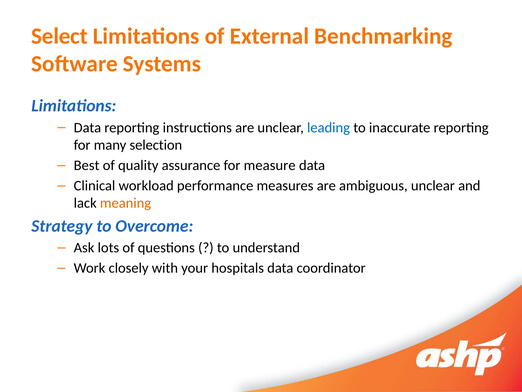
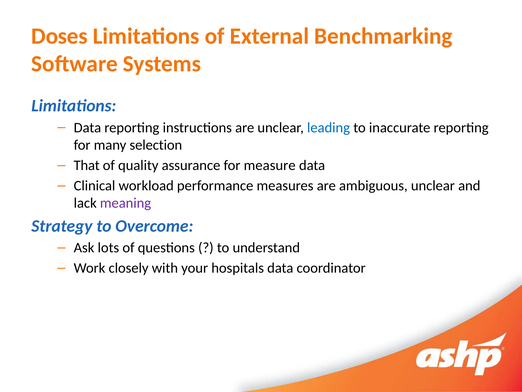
Select: Select -> Doses
Best: Best -> That
meaning colour: orange -> purple
